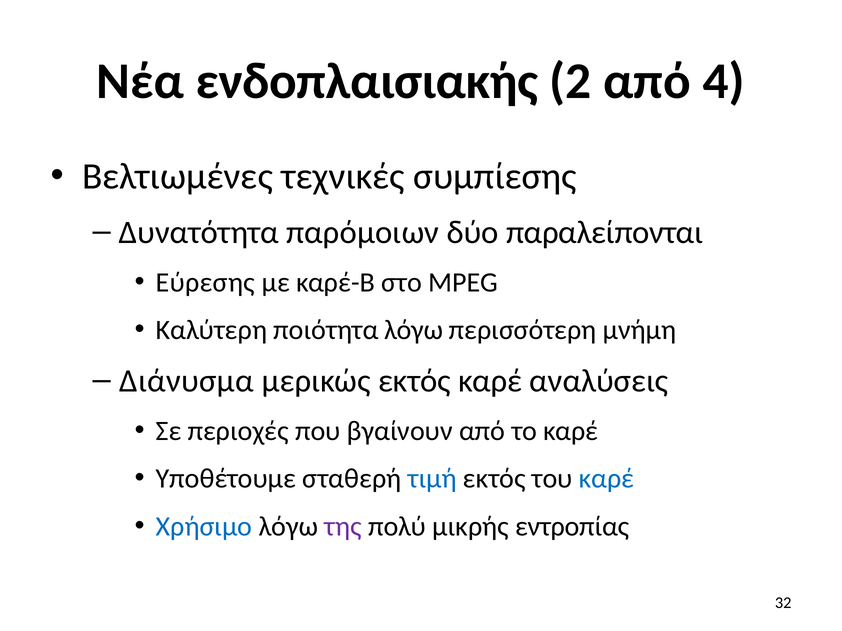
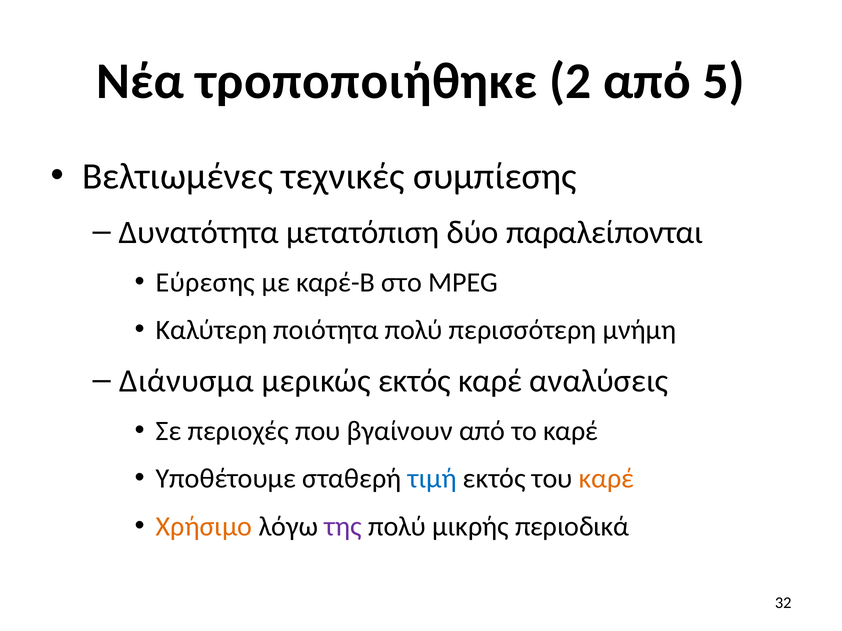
ενδοπλαισιακής: ενδοπλαισιακής -> τροποποιήθηκε
4: 4 -> 5
παρόμοιων: παρόμοιων -> μετατόπιση
ποιότητα λόγω: λόγω -> πολύ
καρέ at (606, 479) colour: blue -> orange
Χρήσιμο colour: blue -> orange
εντροπίας: εντροπίας -> περιοδικά
